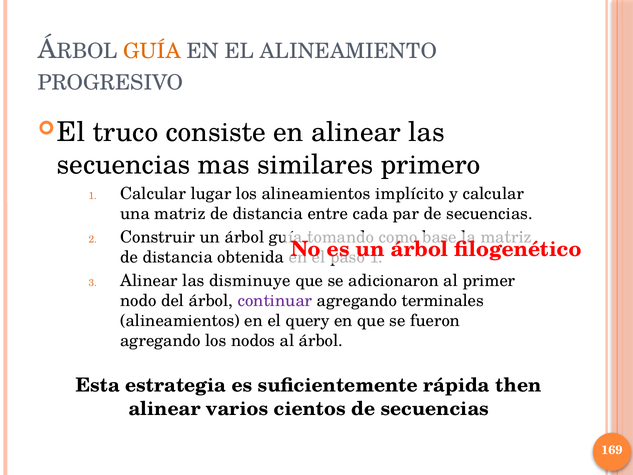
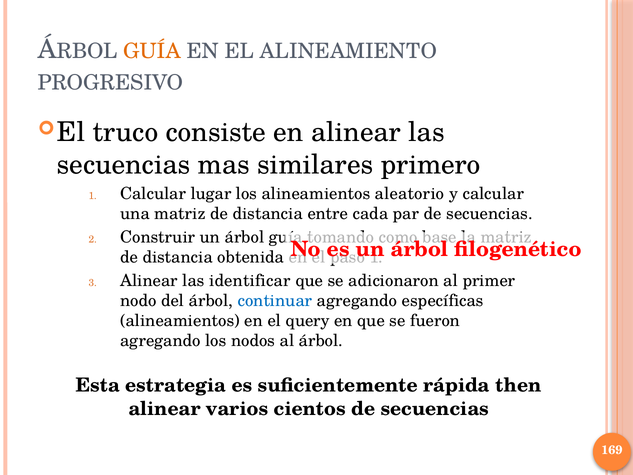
implícito: implícito -> aleatorio
disminuye: disminuye -> identificar
continuar colour: purple -> blue
terminales: terminales -> específicas
